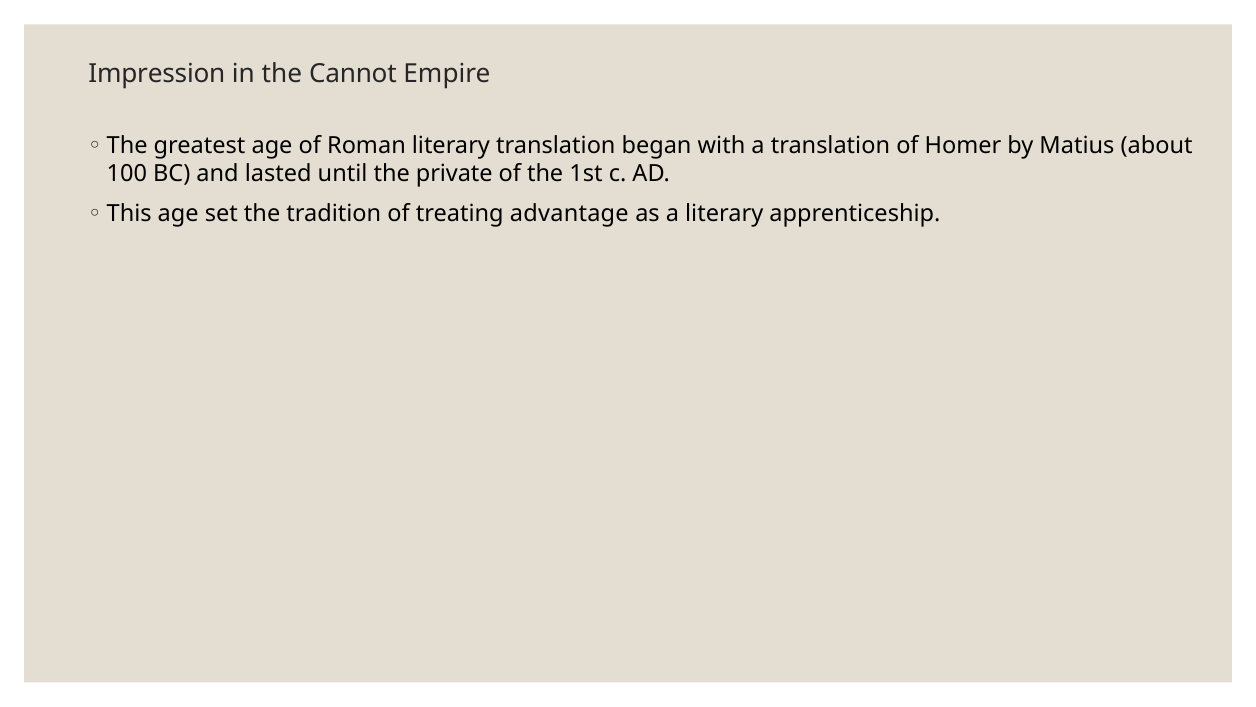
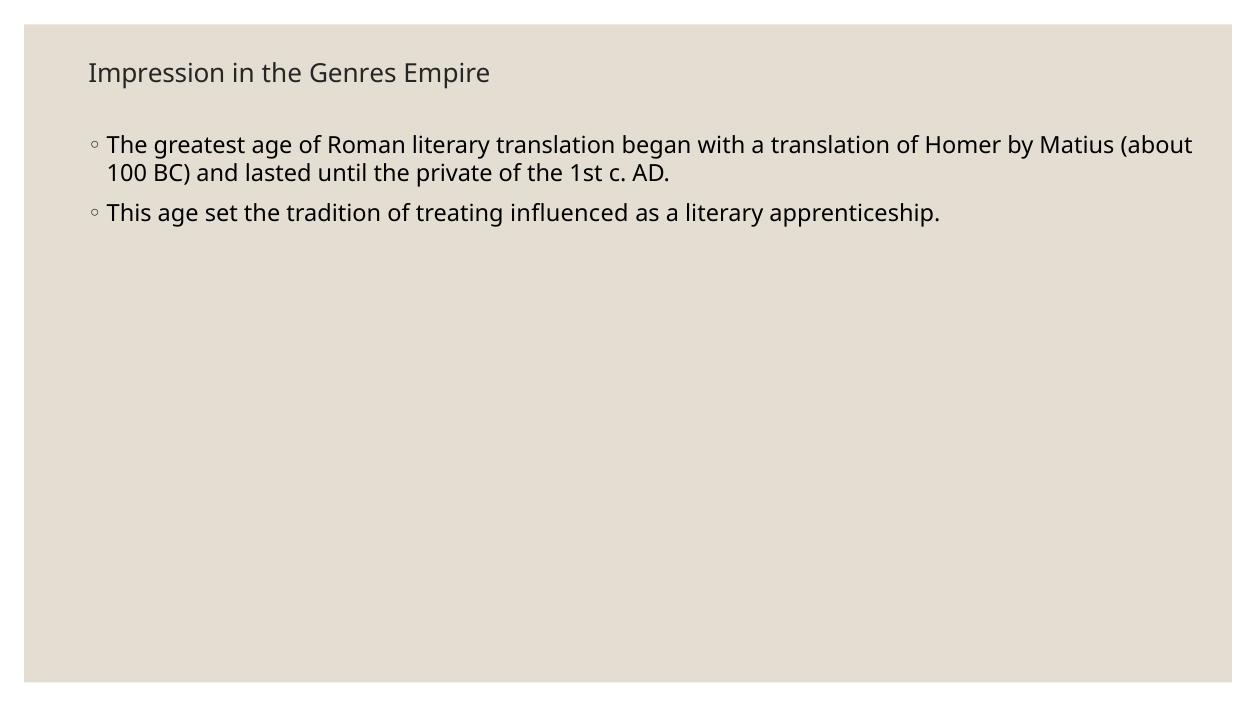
Cannot: Cannot -> Genres
advantage: advantage -> influenced
